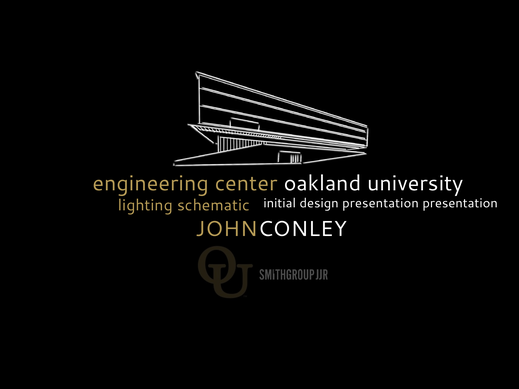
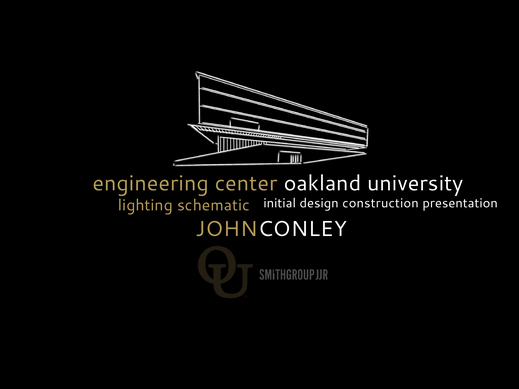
design presentation: presentation -> construction
